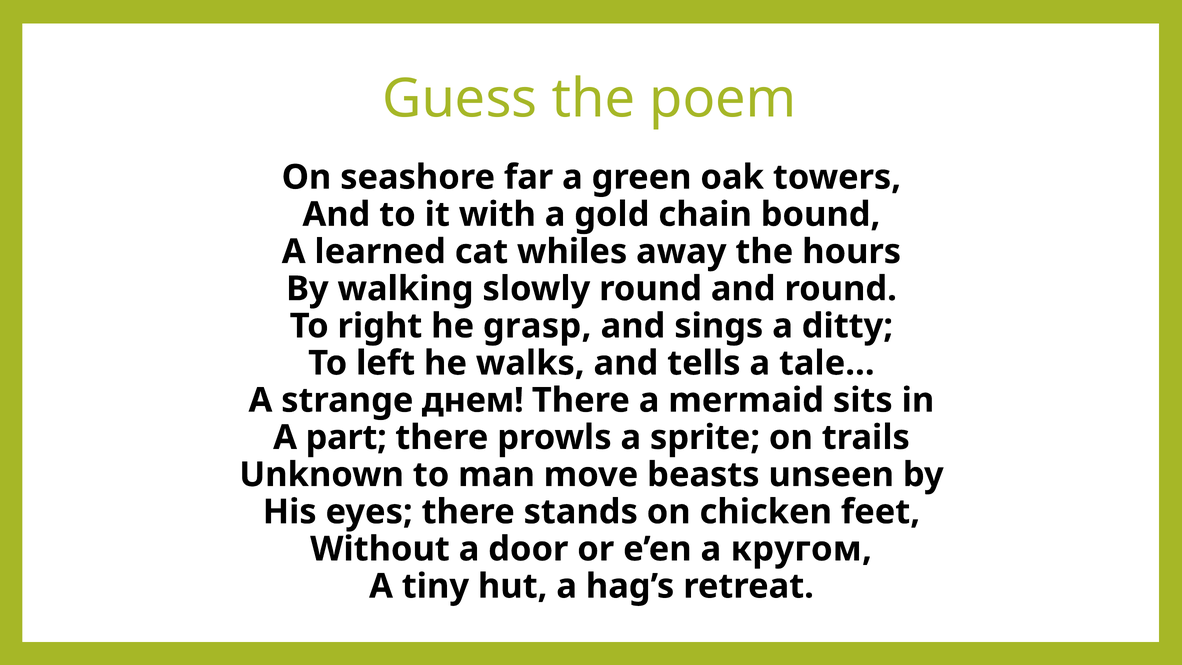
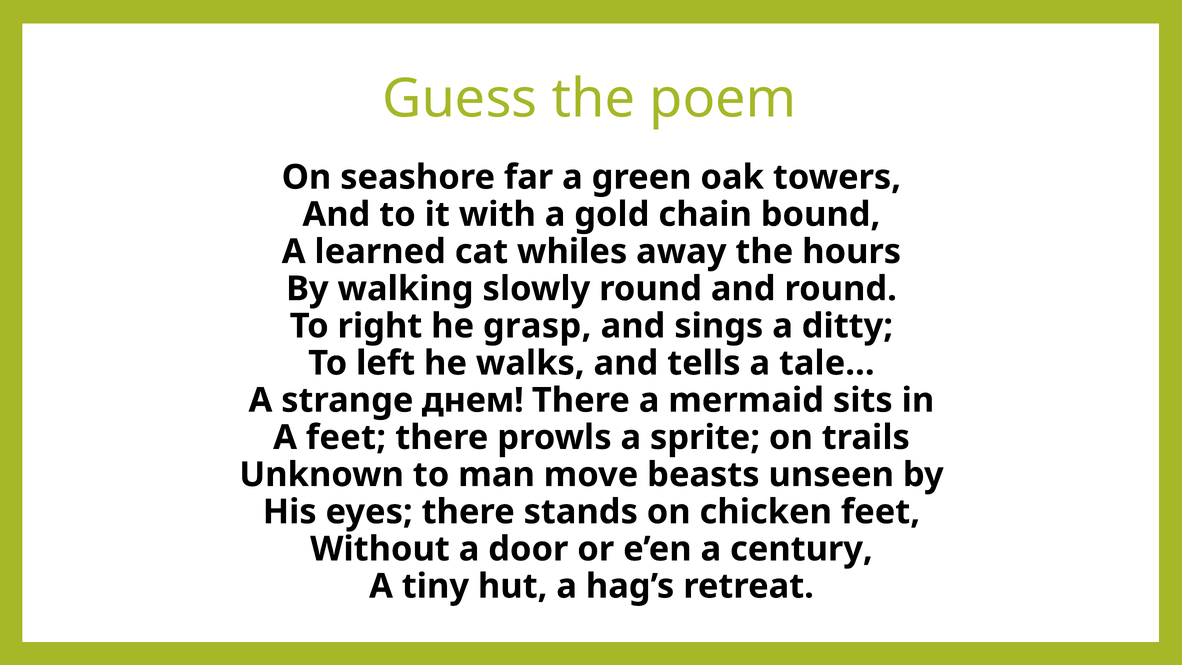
A part: part -> feet
кругом: кругом -> century
